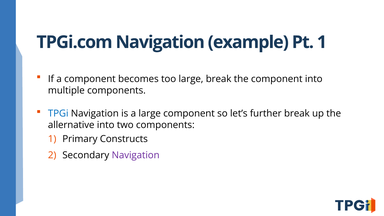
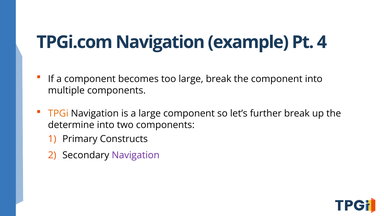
Pt 1: 1 -> 4
TPGi colour: blue -> orange
allernative: allernative -> determine
